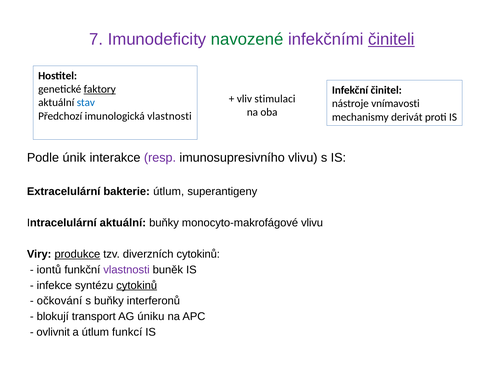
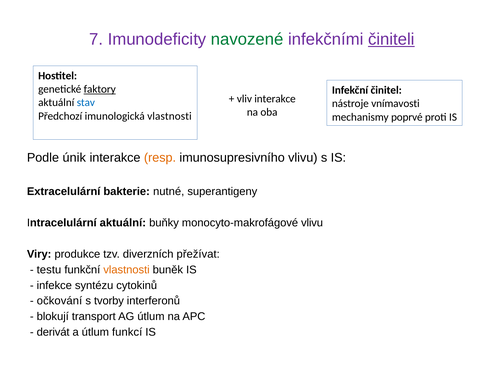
vliv stimulaci: stimulaci -> interakce
derivát: derivát -> poprvé
resp colour: purple -> orange
bakterie útlum: útlum -> nutné
produkce underline: present -> none
diverzních cytokinů: cytokinů -> přežívat
iontů: iontů -> testu
vlastnosti at (127, 269) colour: purple -> orange
cytokinů at (137, 285) underline: present -> none
s buňky: buňky -> tvorby
AG úniku: úniku -> útlum
ovlivnit: ovlivnit -> derivát
